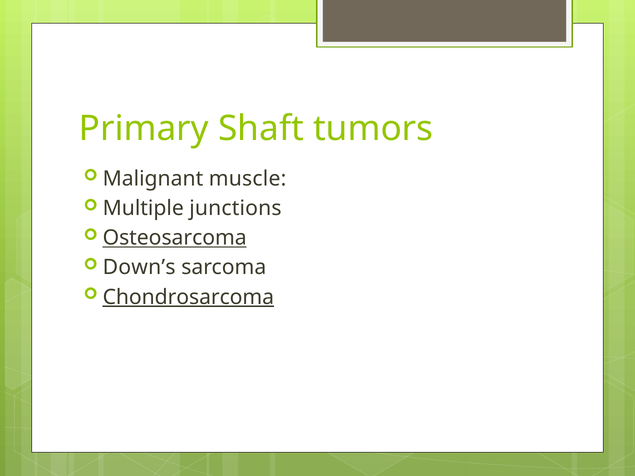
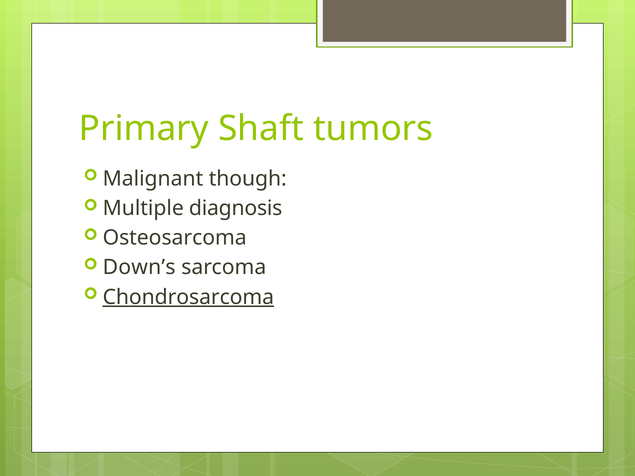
muscle: muscle -> though
junctions: junctions -> diagnosis
Osteosarcoma underline: present -> none
